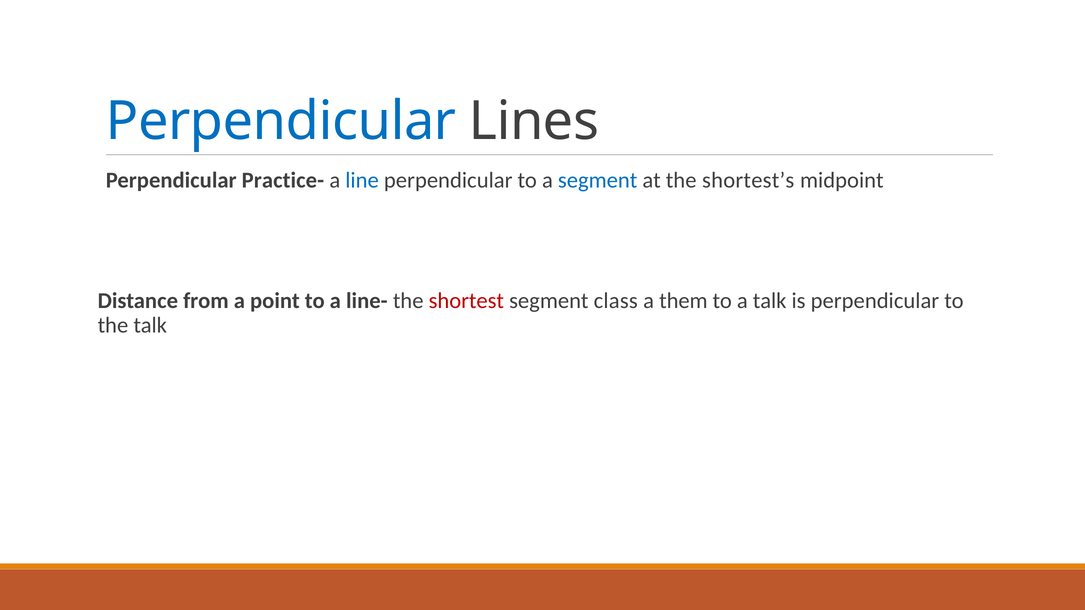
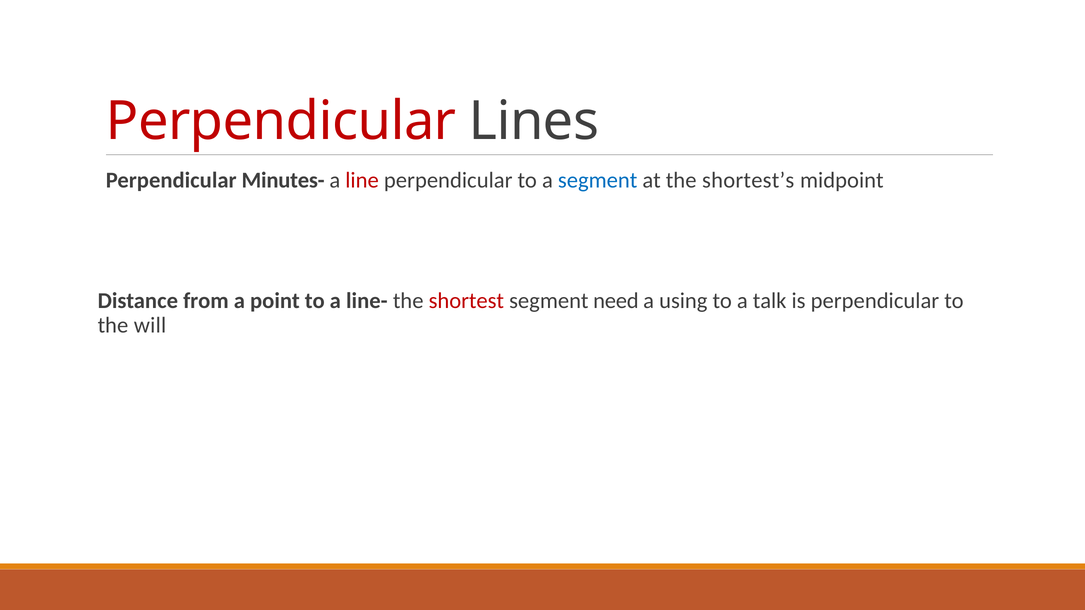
Perpendicular at (281, 122) colour: blue -> red
Practice-: Practice- -> Minutes-
line colour: blue -> red
class: class -> need
them: them -> using
the talk: talk -> will
